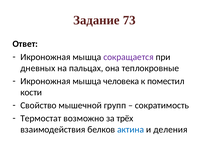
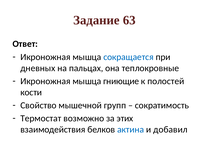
73: 73 -> 63
сокращается colour: purple -> blue
человека: человека -> гниющие
поместил: поместил -> полостей
трёх: трёх -> этих
деления: деления -> добавил
